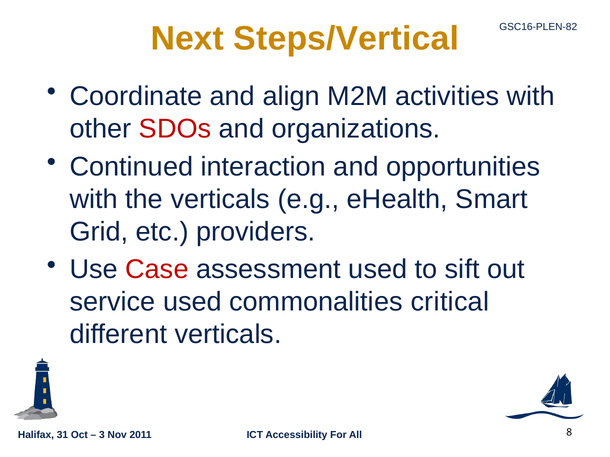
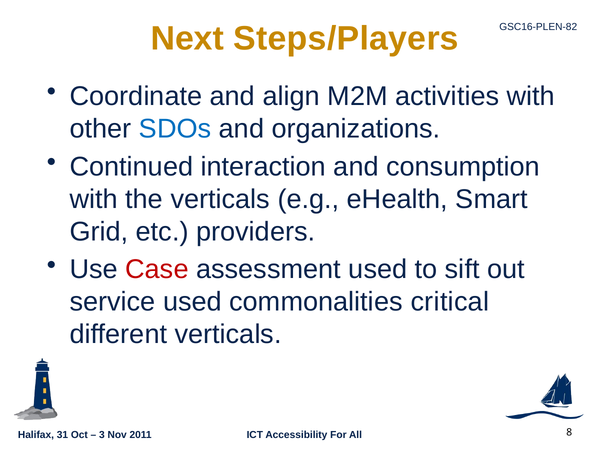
Steps/Vertical: Steps/Vertical -> Steps/Players
SDOs colour: red -> blue
opportunities: opportunities -> consumption
